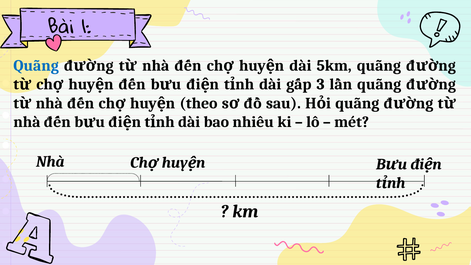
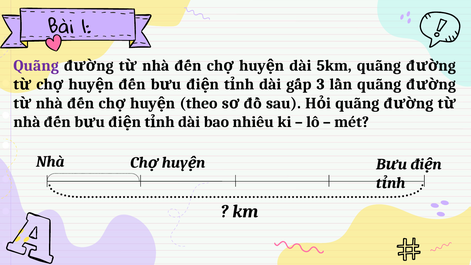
Quãng at (36, 66) colour: blue -> purple
